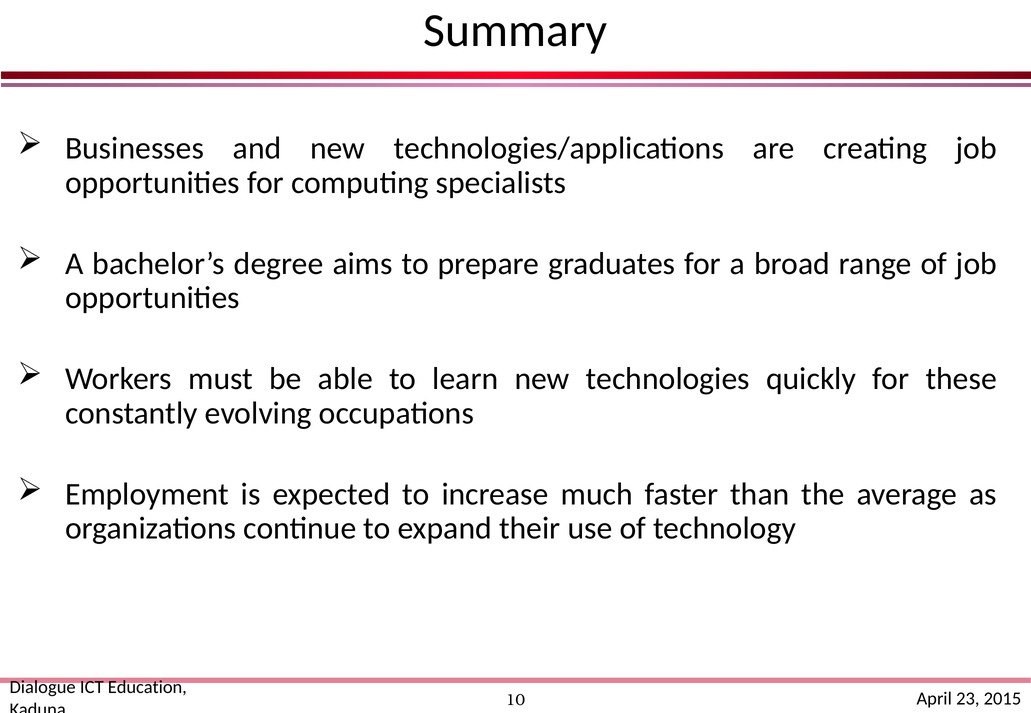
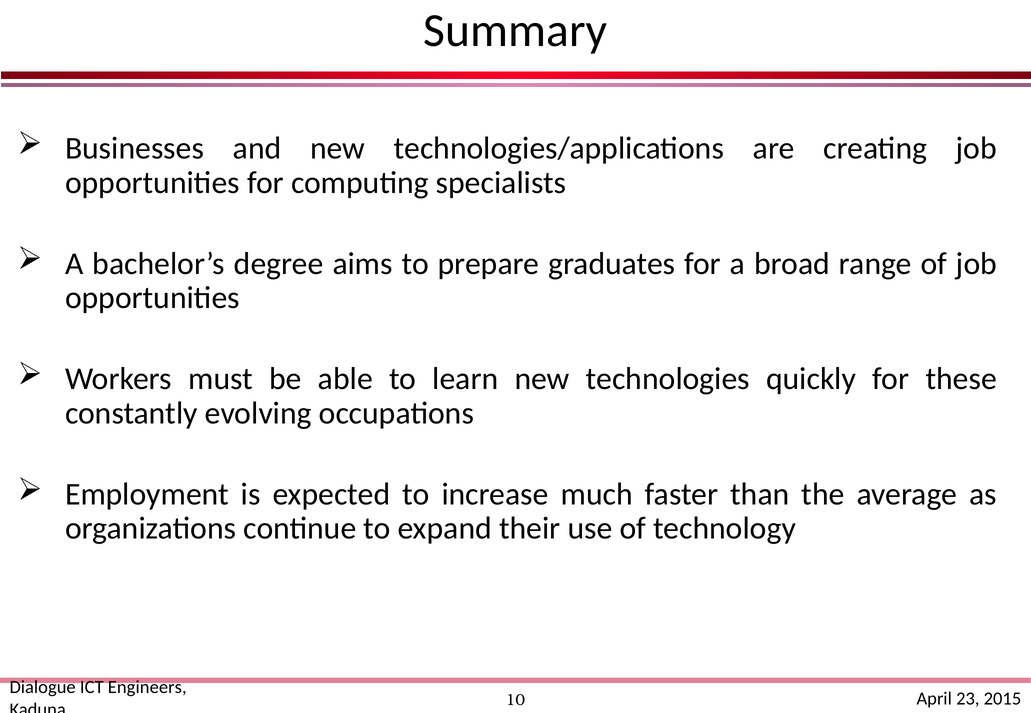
Education: Education -> Engineers
